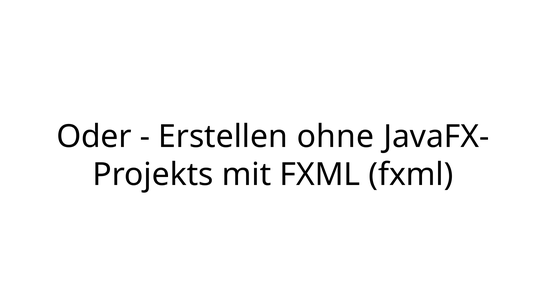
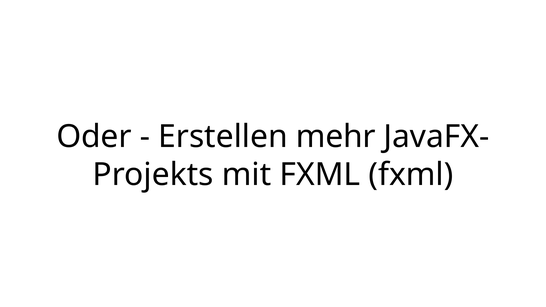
ohne: ohne -> mehr
